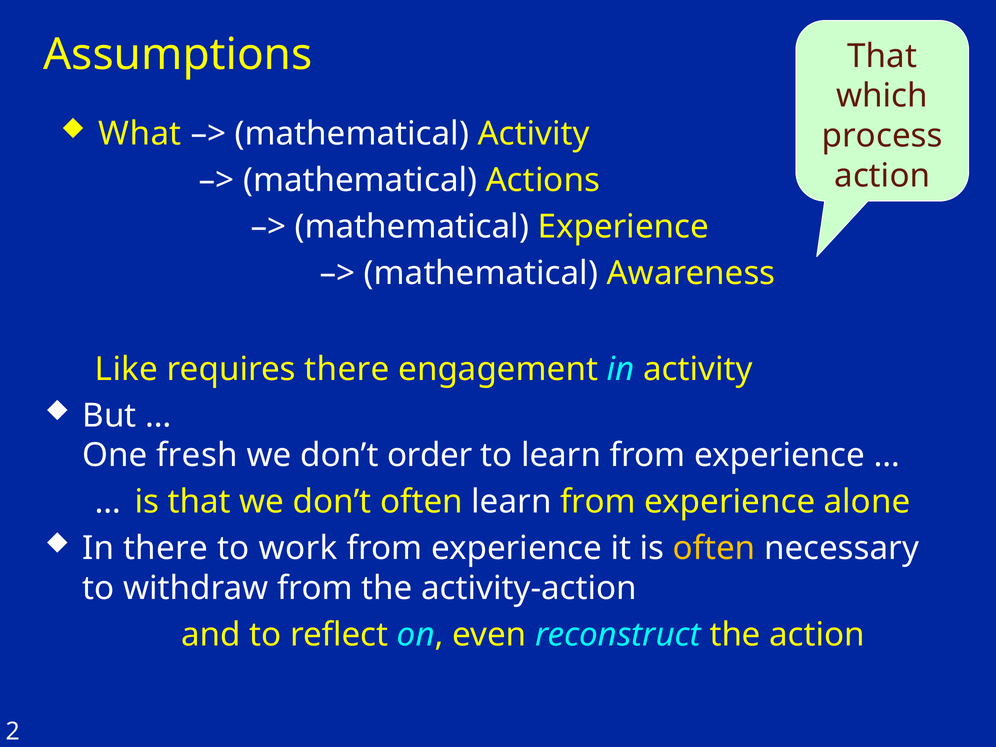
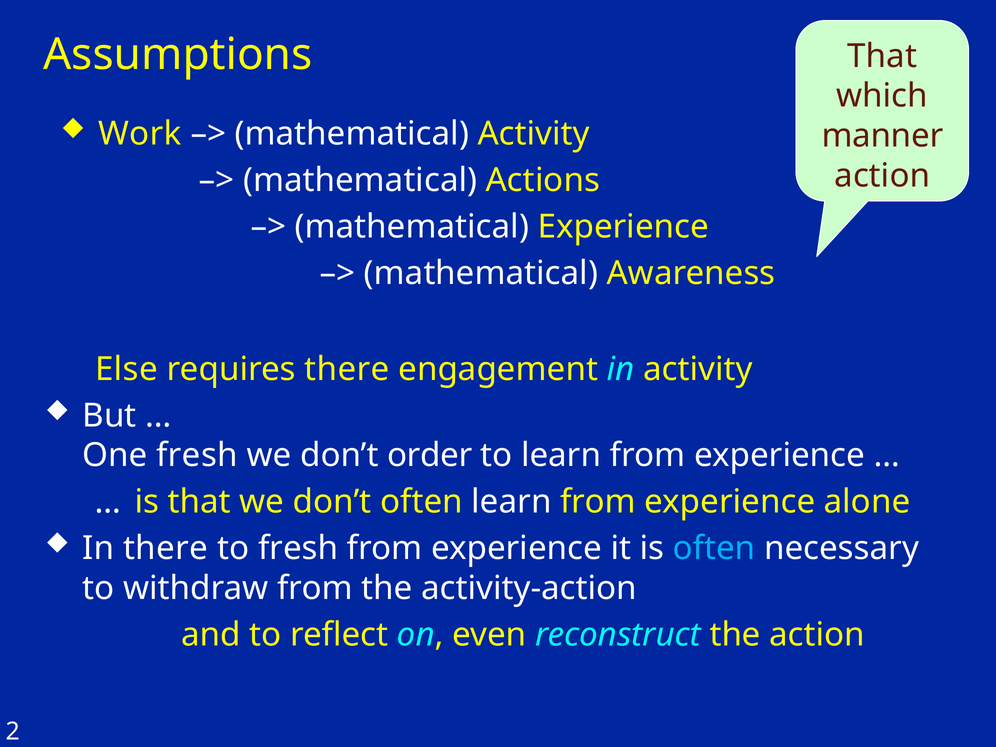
What: What -> Work
process: process -> manner
Like: Like -> Else
to work: work -> fresh
often at (714, 548) colour: yellow -> light blue
